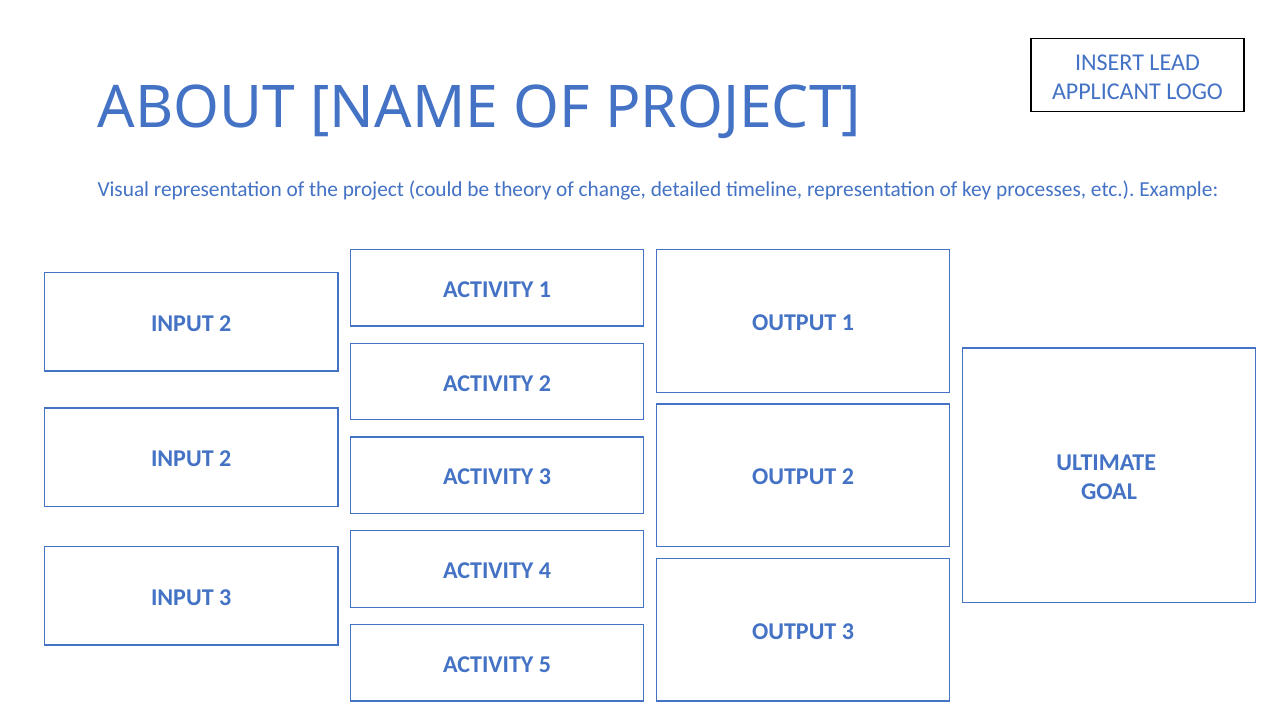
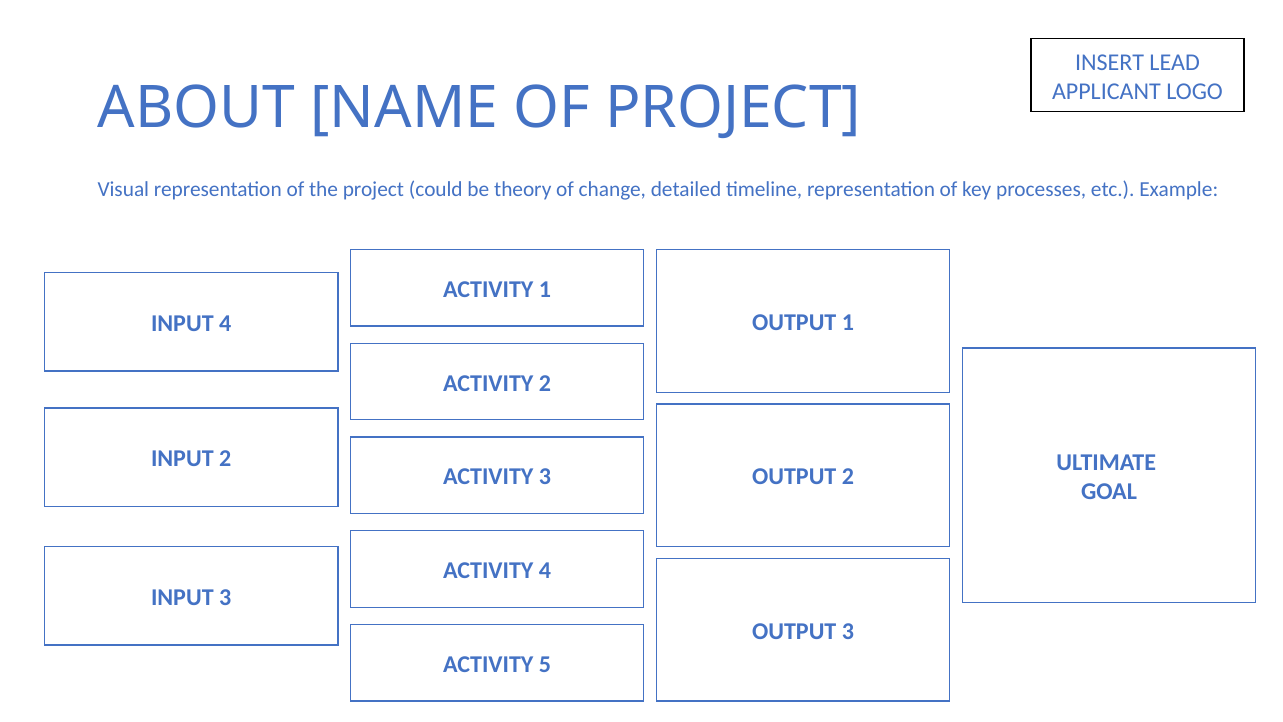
2 at (225, 323): 2 -> 4
